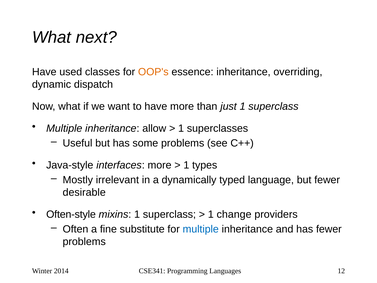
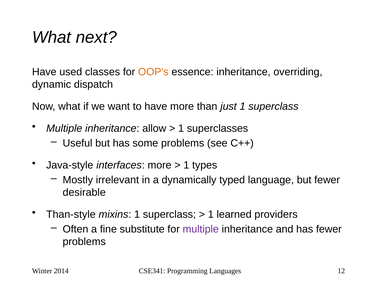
Often-style: Often-style -> Than-style
change: change -> learned
multiple at (201, 229) colour: blue -> purple
